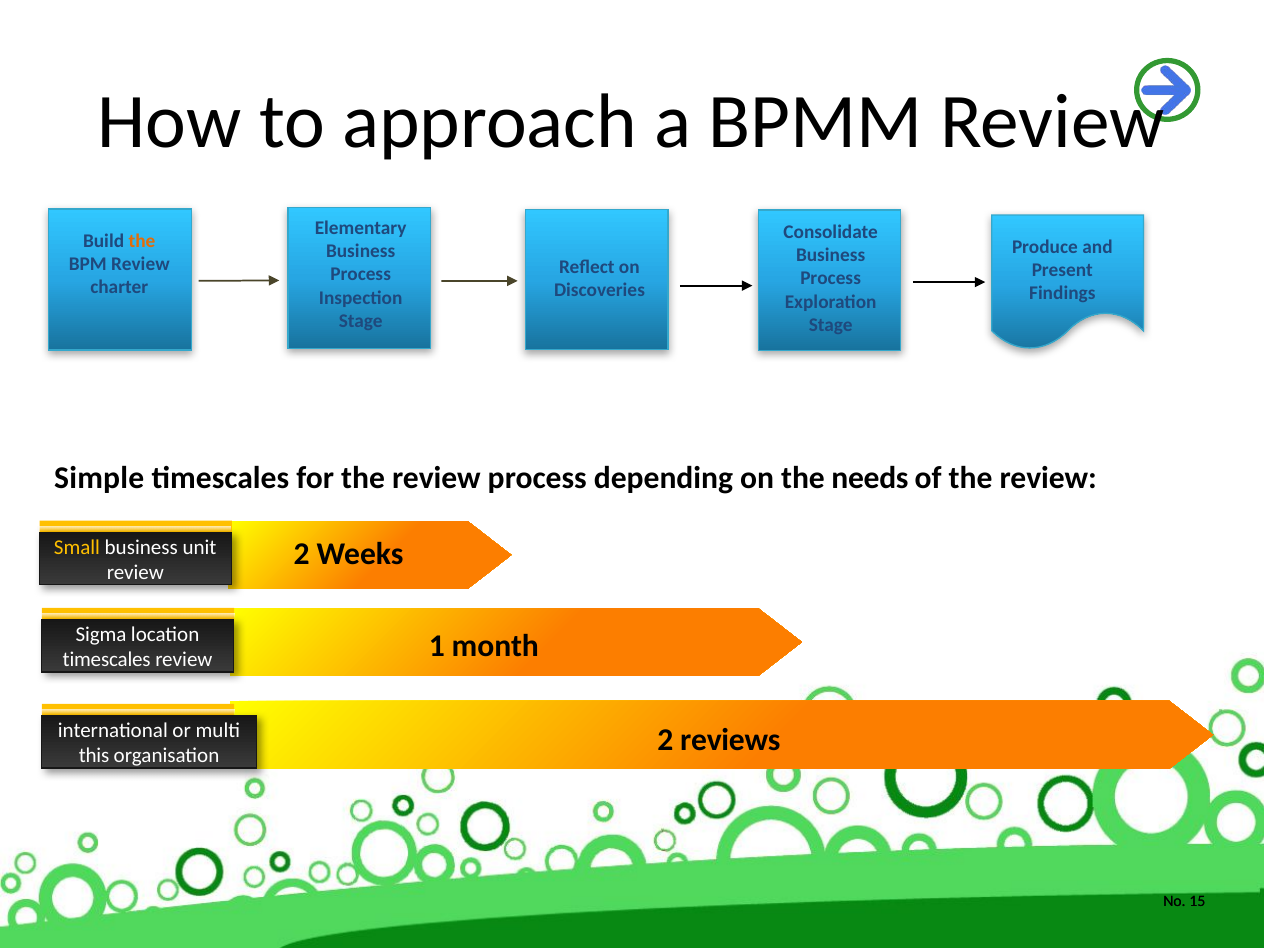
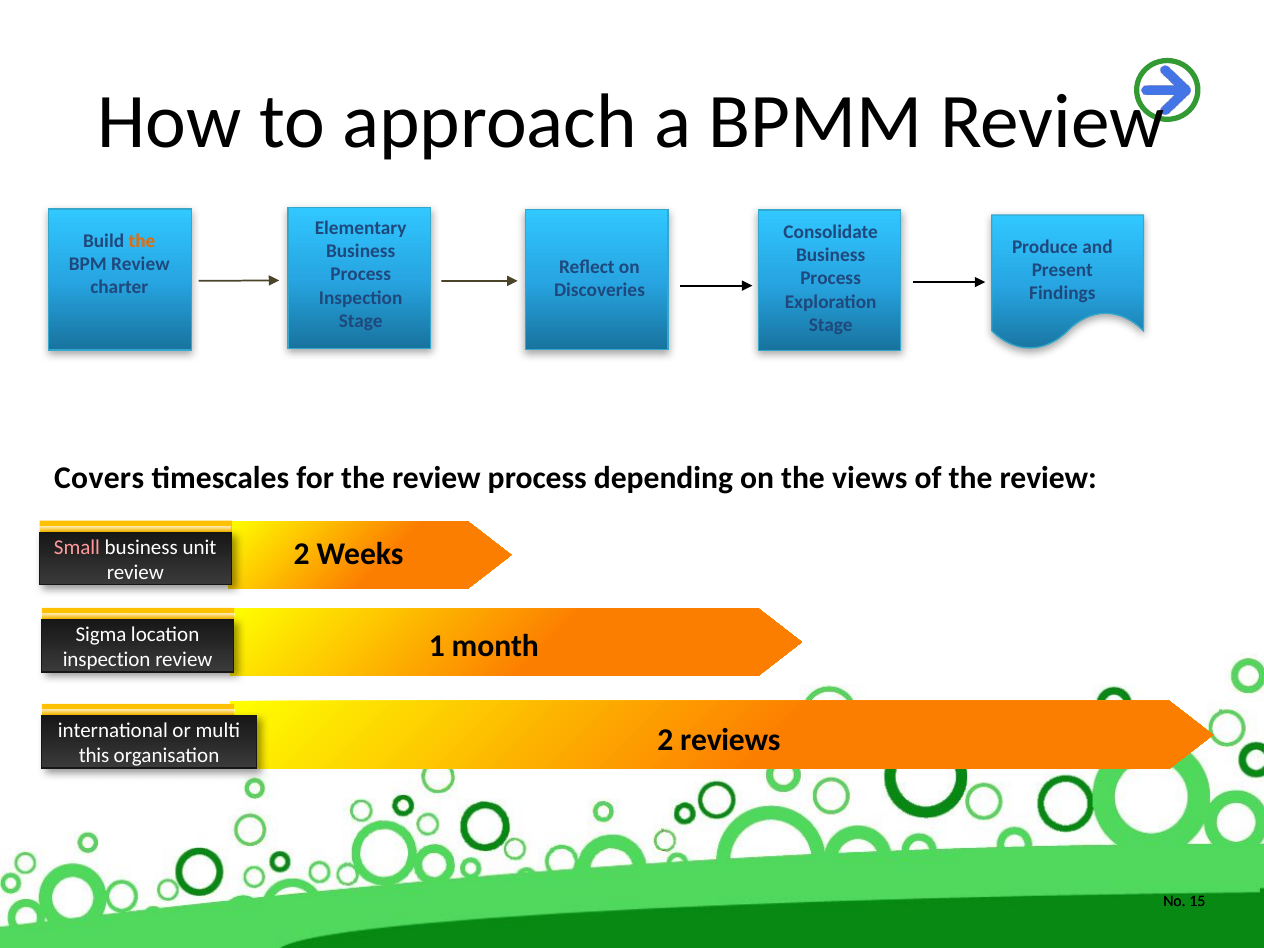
Simple: Simple -> Covers
needs: needs -> views
Small colour: yellow -> pink
timescales at (107, 660): timescales -> inspection
